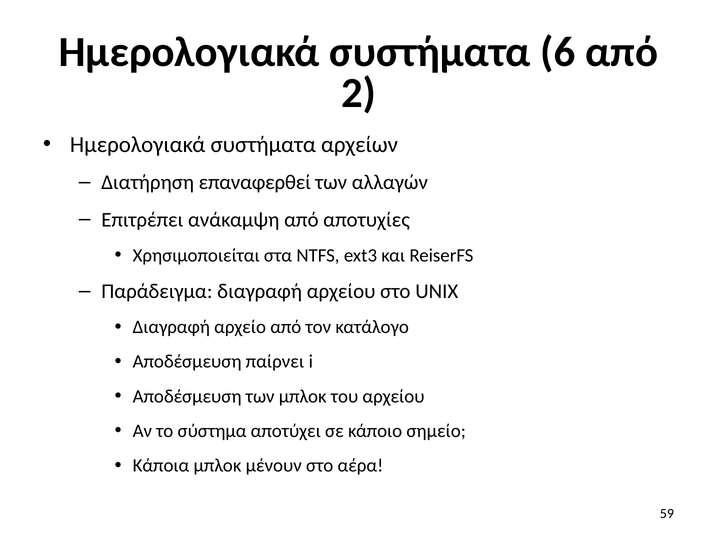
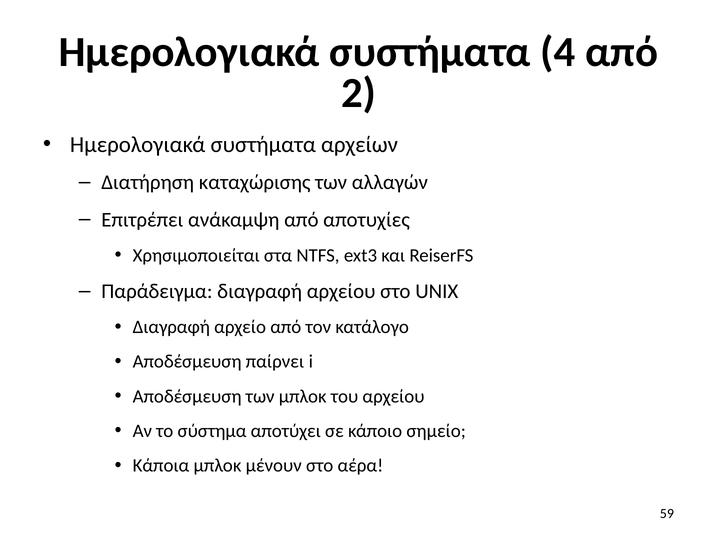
6: 6 -> 4
επαναφερθεί: επαναφερθεί -> καταχώρισης
